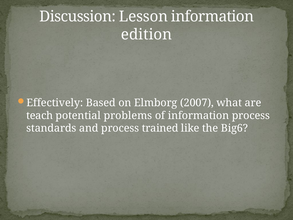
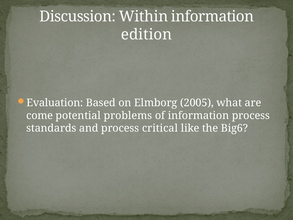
Lesson: Lesson -> Within
Effectively: Effectively -> Evaluation
2007: 2007 -> 2005
teach: teach -> come
trained: trained -> critical
